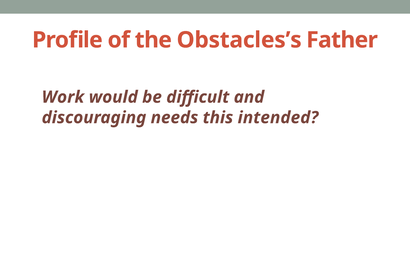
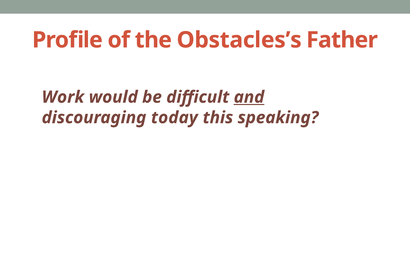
and underline: none -> present
needs: needs -> today
intended: intended -> speaking
